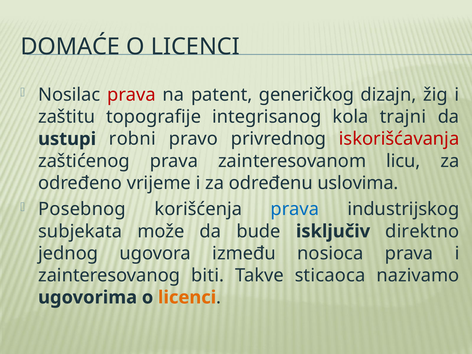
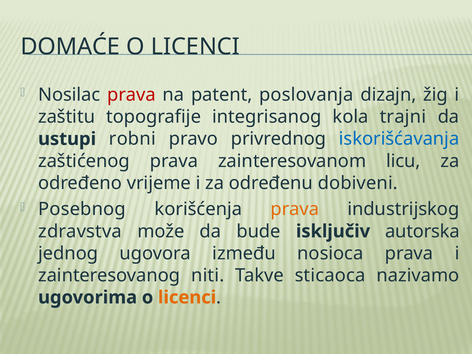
generičkog: generičkog -> poslovanja
iskorišćavanja colour: red -> blue
uslovima: uslovima -> dobiveni
prava at (295, 209) colour: blue -> orange
subjekata: subjekata -> zdravstva
direktno: direktno -> autorska
biti: biti -> niti
